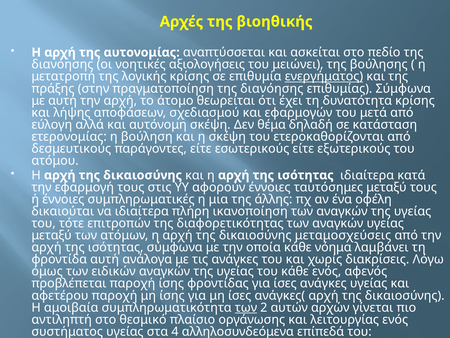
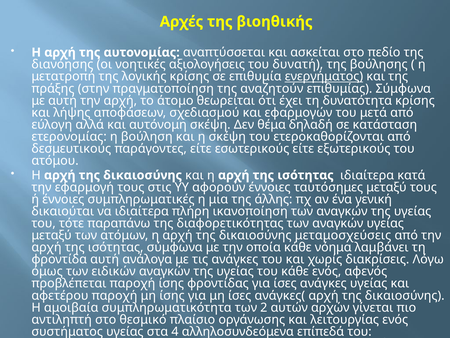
μειώνει: μειώνει -> δυνατή
πραγματοποίηση της διανόησης: διανόησης -> αναζητούν
οφέλη: οφέλη -> γενική
επιτροπών: επιτροπών -> παραπάνω
των at (246, 307) underline: present -> none
